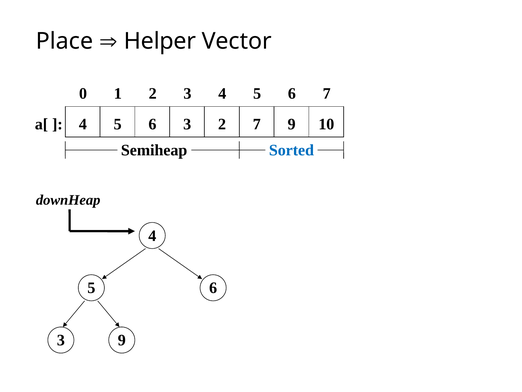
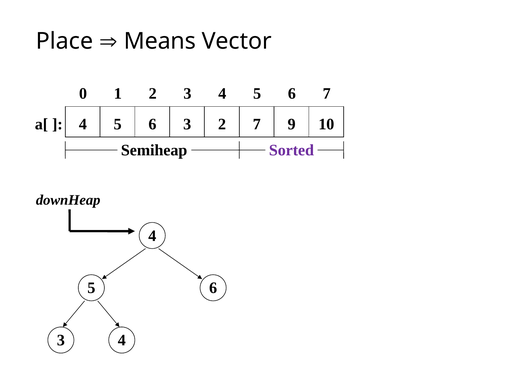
Helper: Helper -> Means
Sorted colour: blue -> purple
3 9: 9 -> 4
